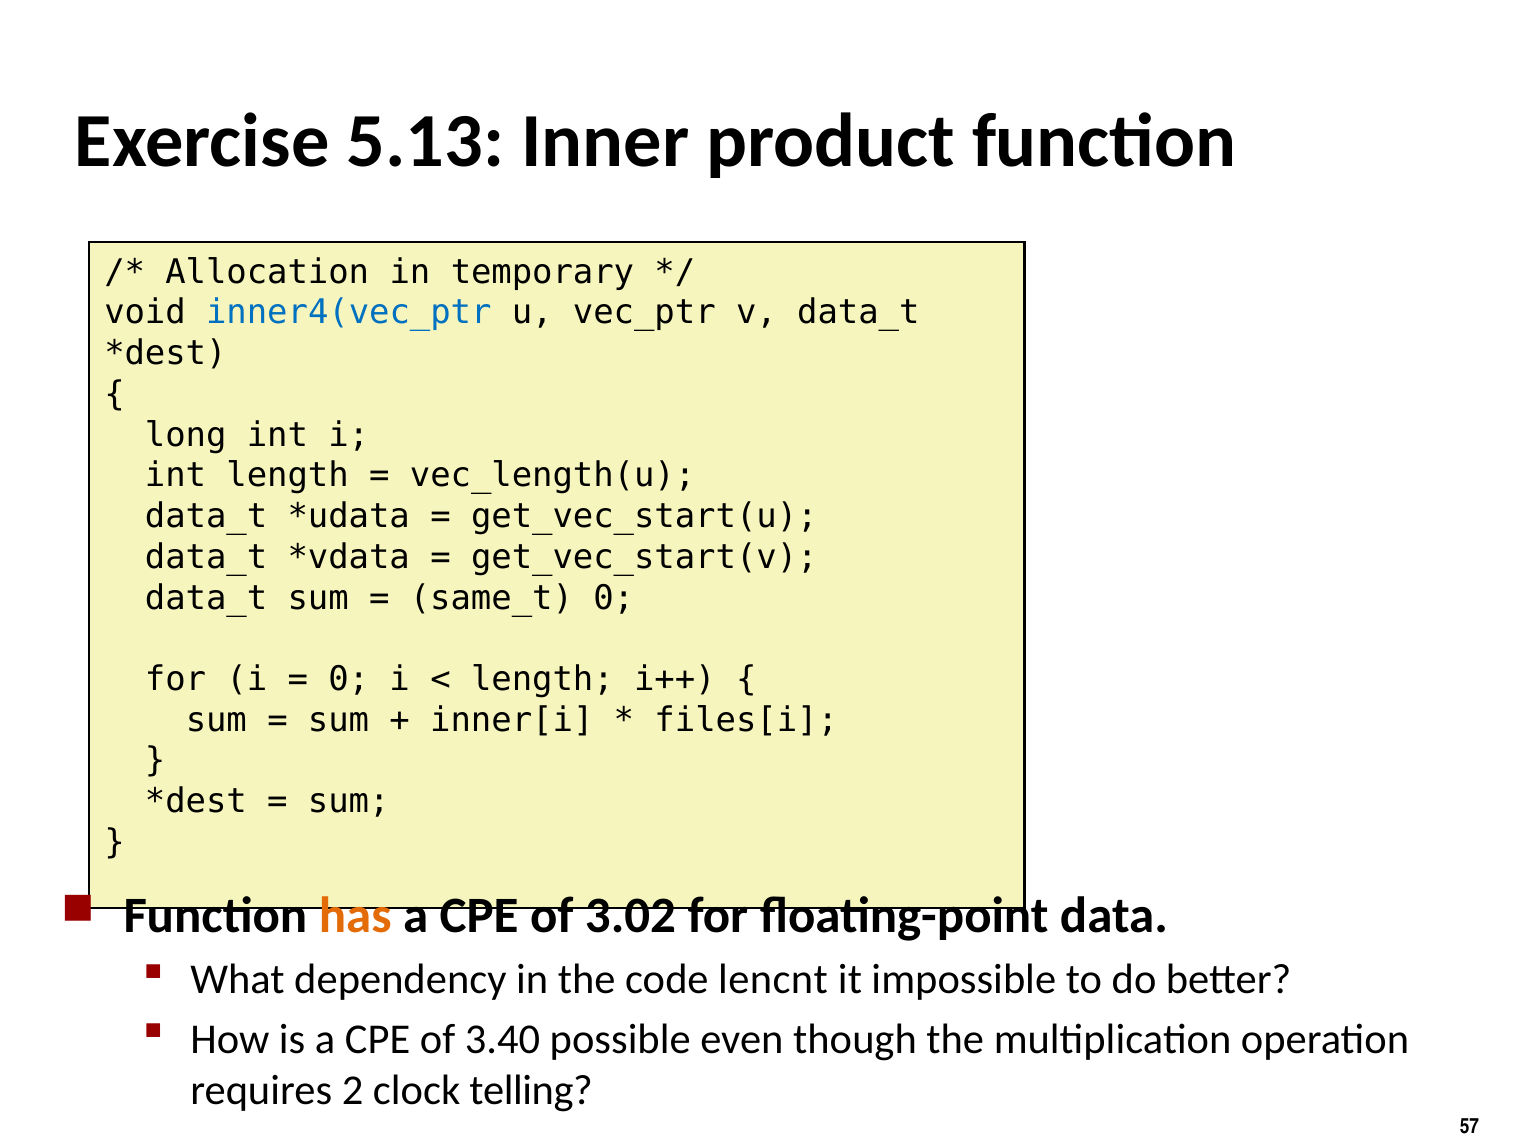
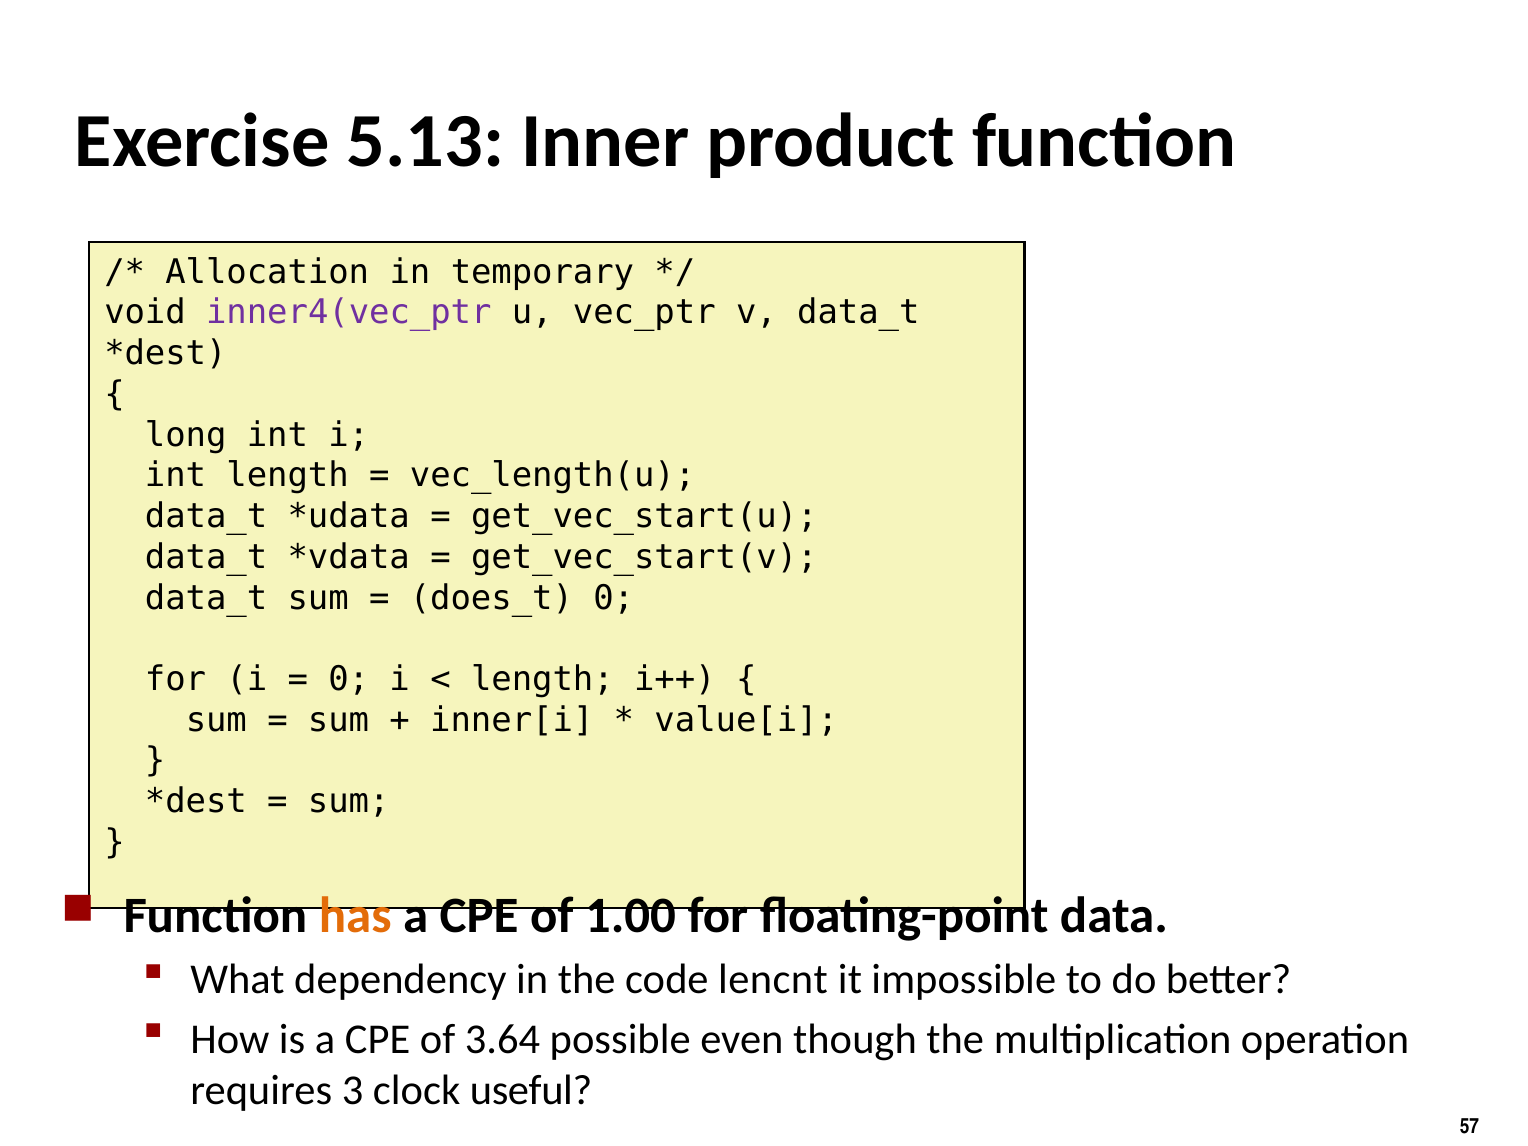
inner4(vec_ptr colour: blue -> purple
same_t: same_t -> does_t
files[i: files[i -> value[i
3.02: 3.02 -> 1.00
3.40: 3.40 -> 3.64
2: 2 -> 3
telling: telling -> useful
